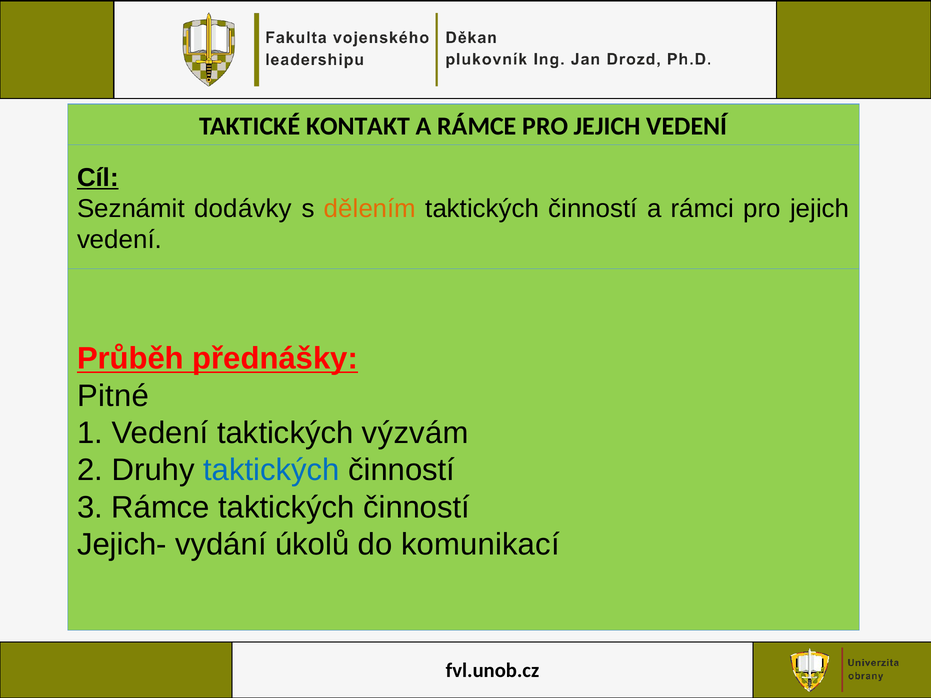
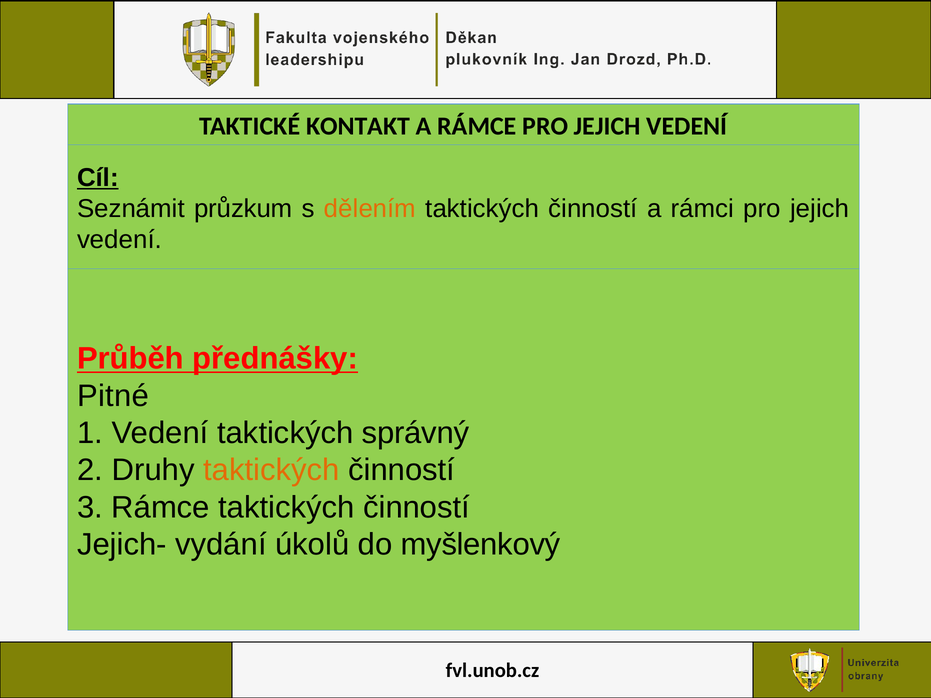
dodávky: dodávky -> průzkum
výzvám: výzvám -> správný
taktických at (271, 470) colour: blue -> orange
komunikací: komunikací -> myšlenkový
